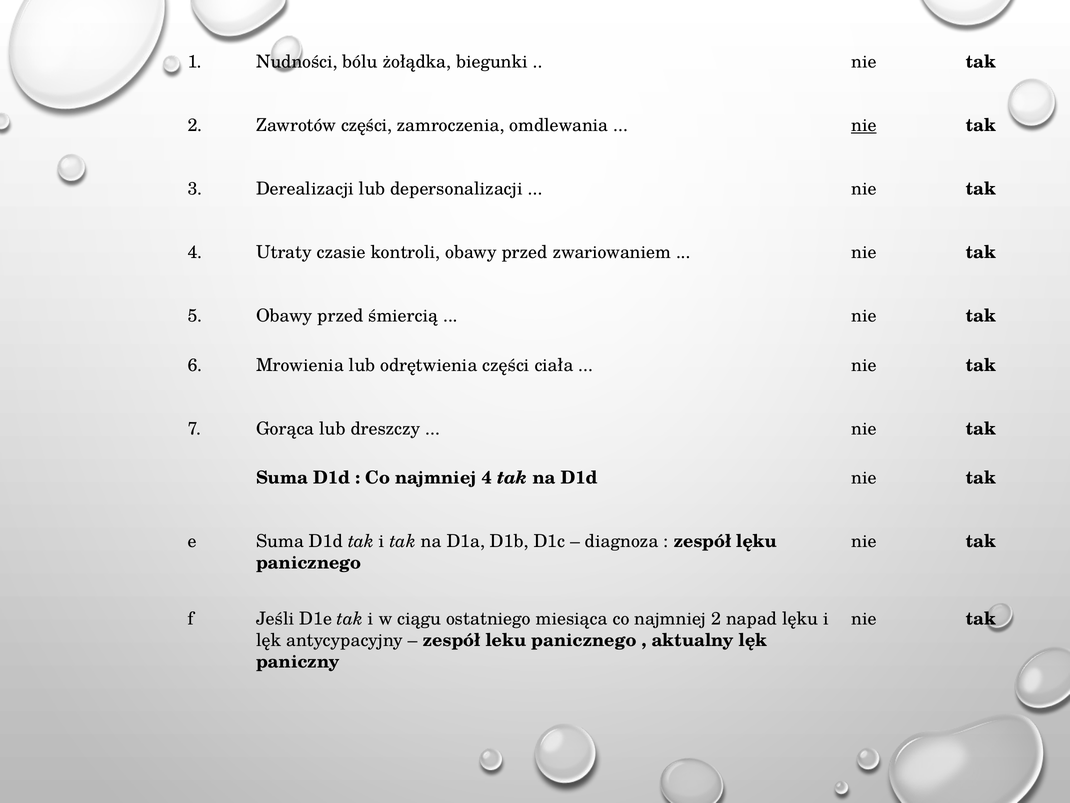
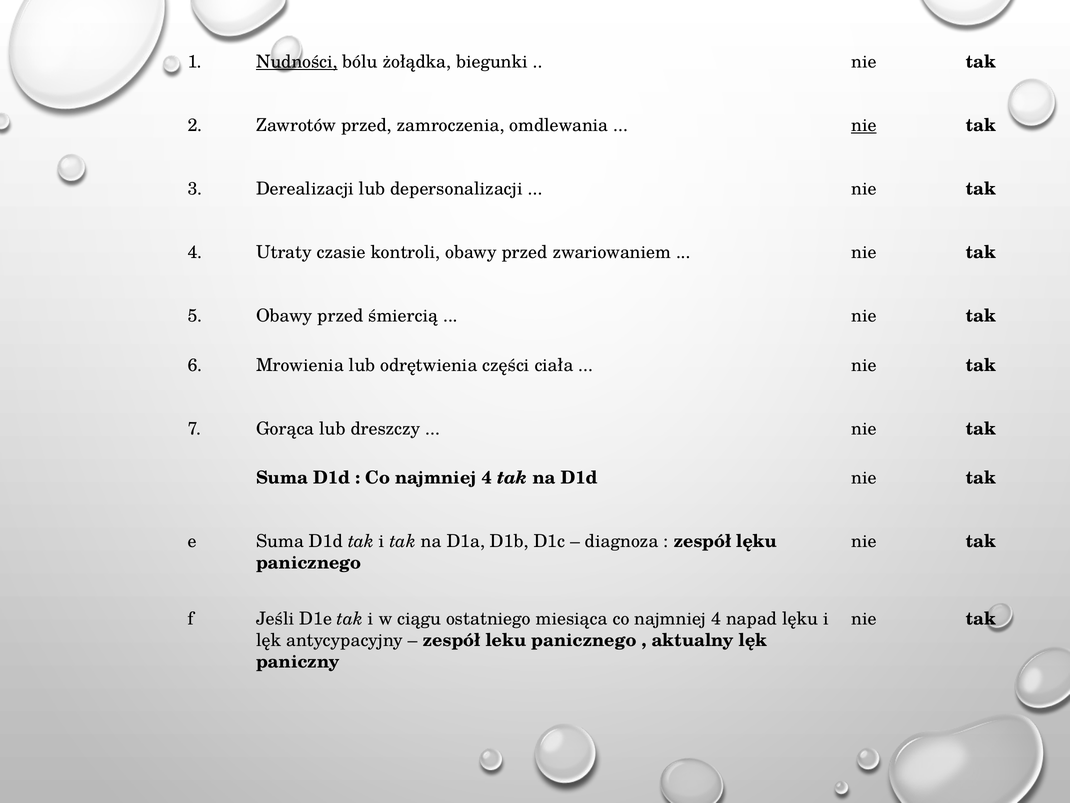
Nudności underline: none -> present
Zawrotów części: części -> przed
miesiąca co najmniej 2: 2 -> 4
